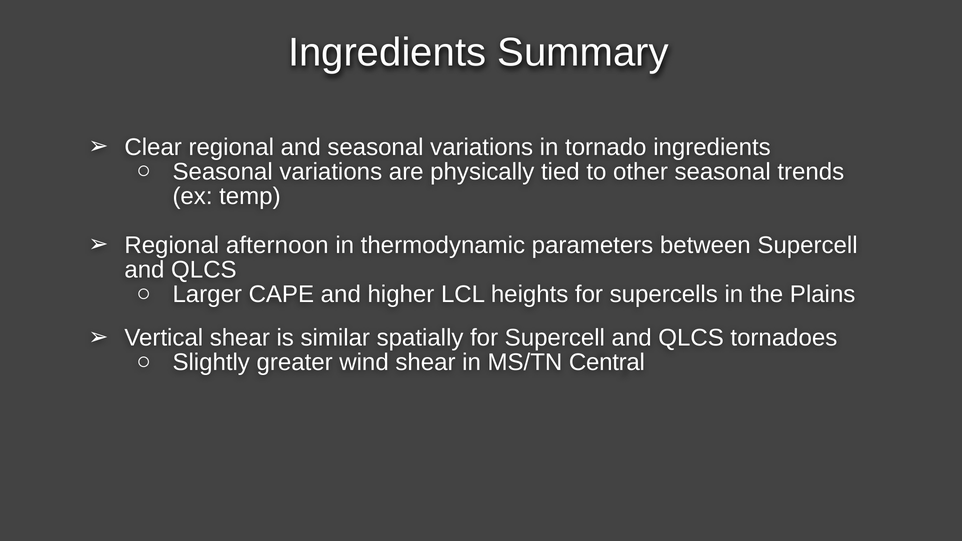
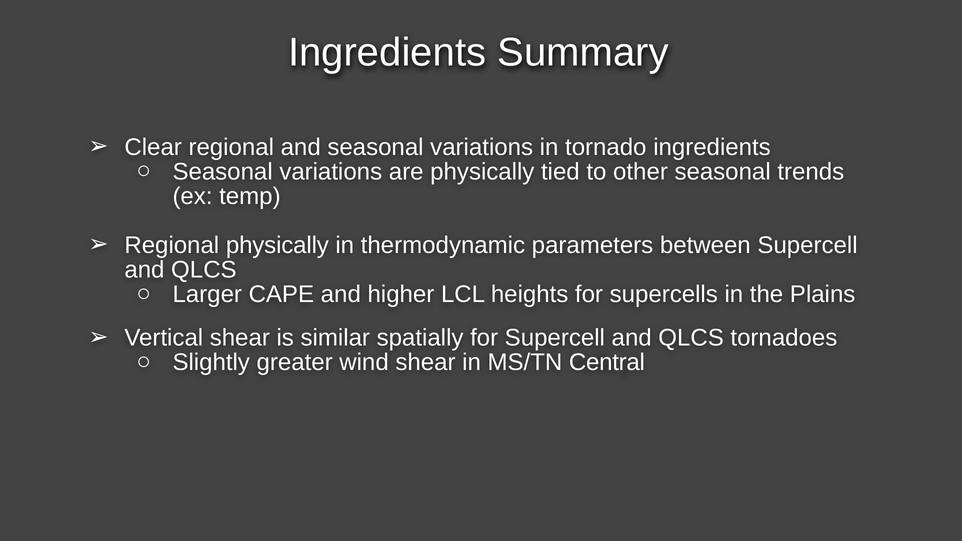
Regional afternoon: afternoon -> physically
